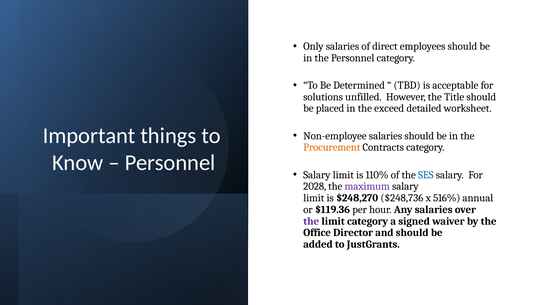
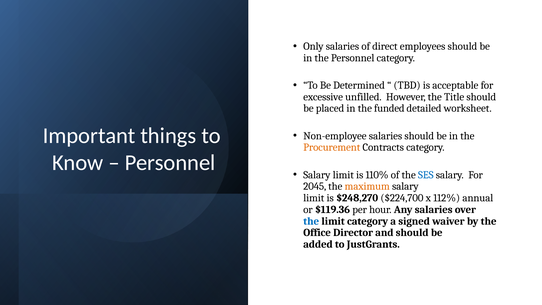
solutions: solutions -> excessive
exceed: exceed -> funded
2028: 2028 -> 2045
maximum colour: purple -> orange
$248,736: $248,736 -> $224,700
516%: 516% -> 112%
the at (311, 221) colour: purple -> blue
